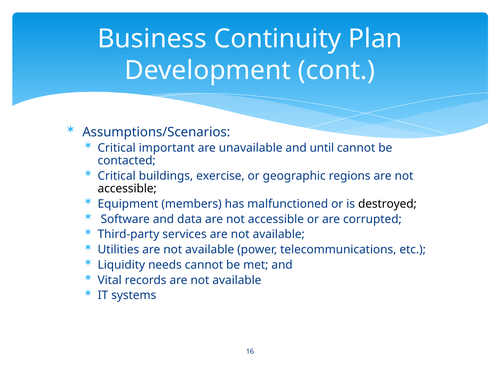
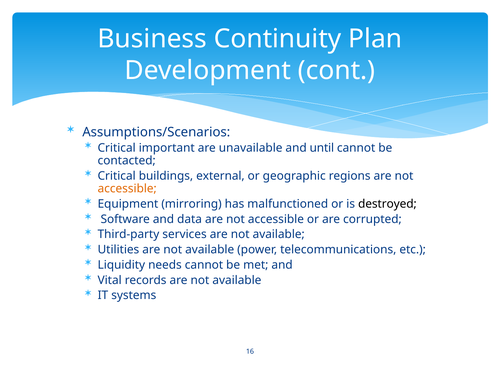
exercise: exercise -> external
accessible at (127, 189) colour: black -> orange
members: members -> mirroring
